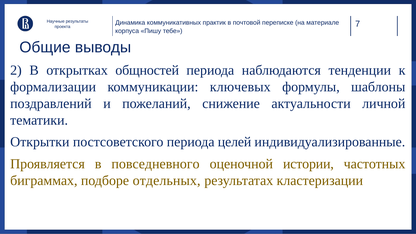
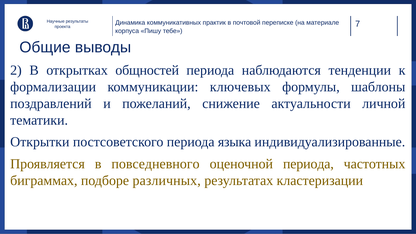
целей: целей -> языка
оценочной истории: истории -> периода
отдельных: отдельных -> различных
